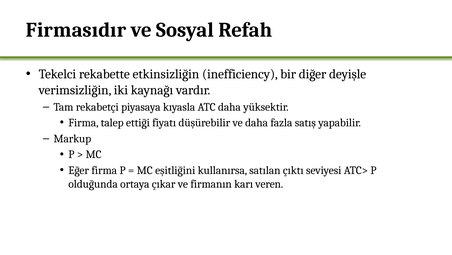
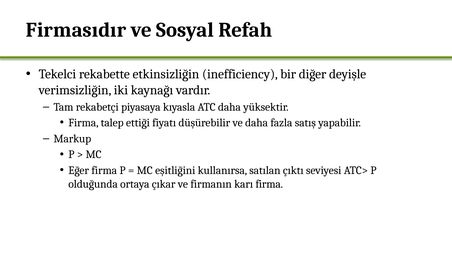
karı veren: veren -> firma
